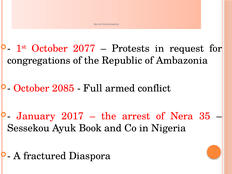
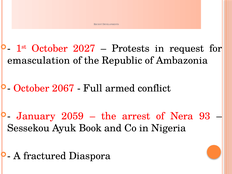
2077: 2077 -> 2027
congregations: congregations -> emasculation
2085: 2085 -> 2067
2017: 2017 -> 2059
35: 35 -> 93
